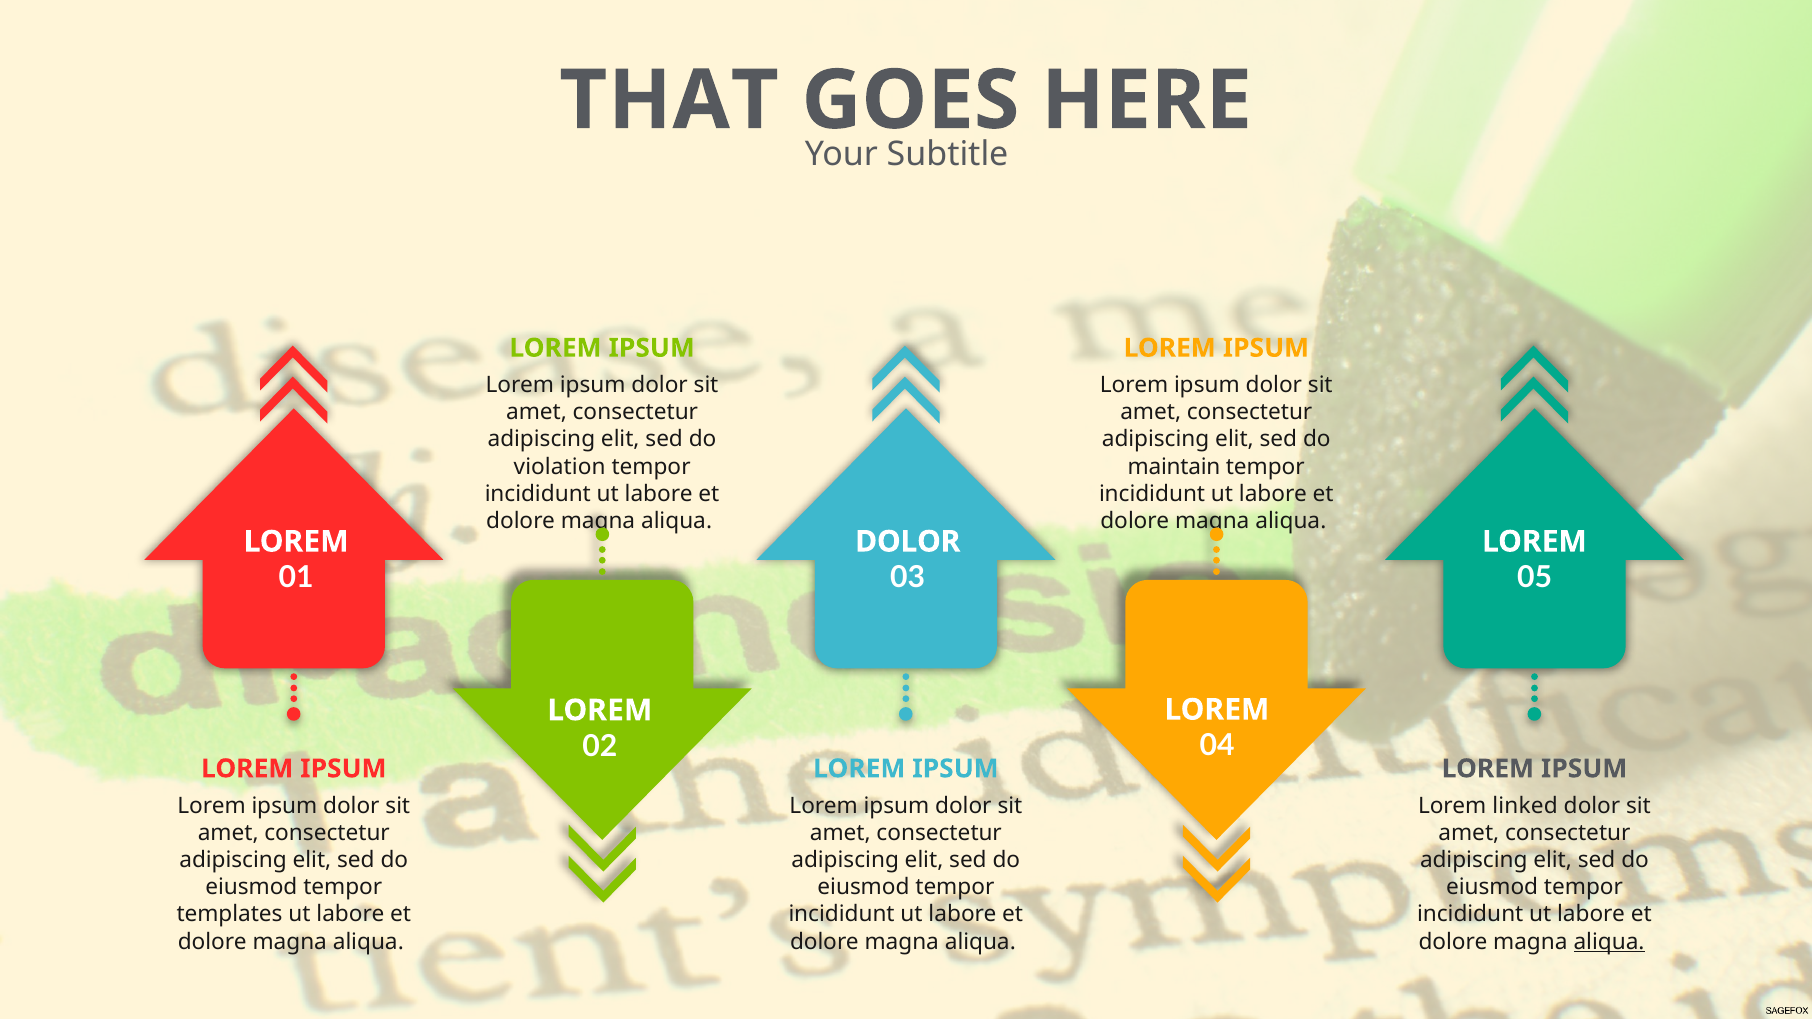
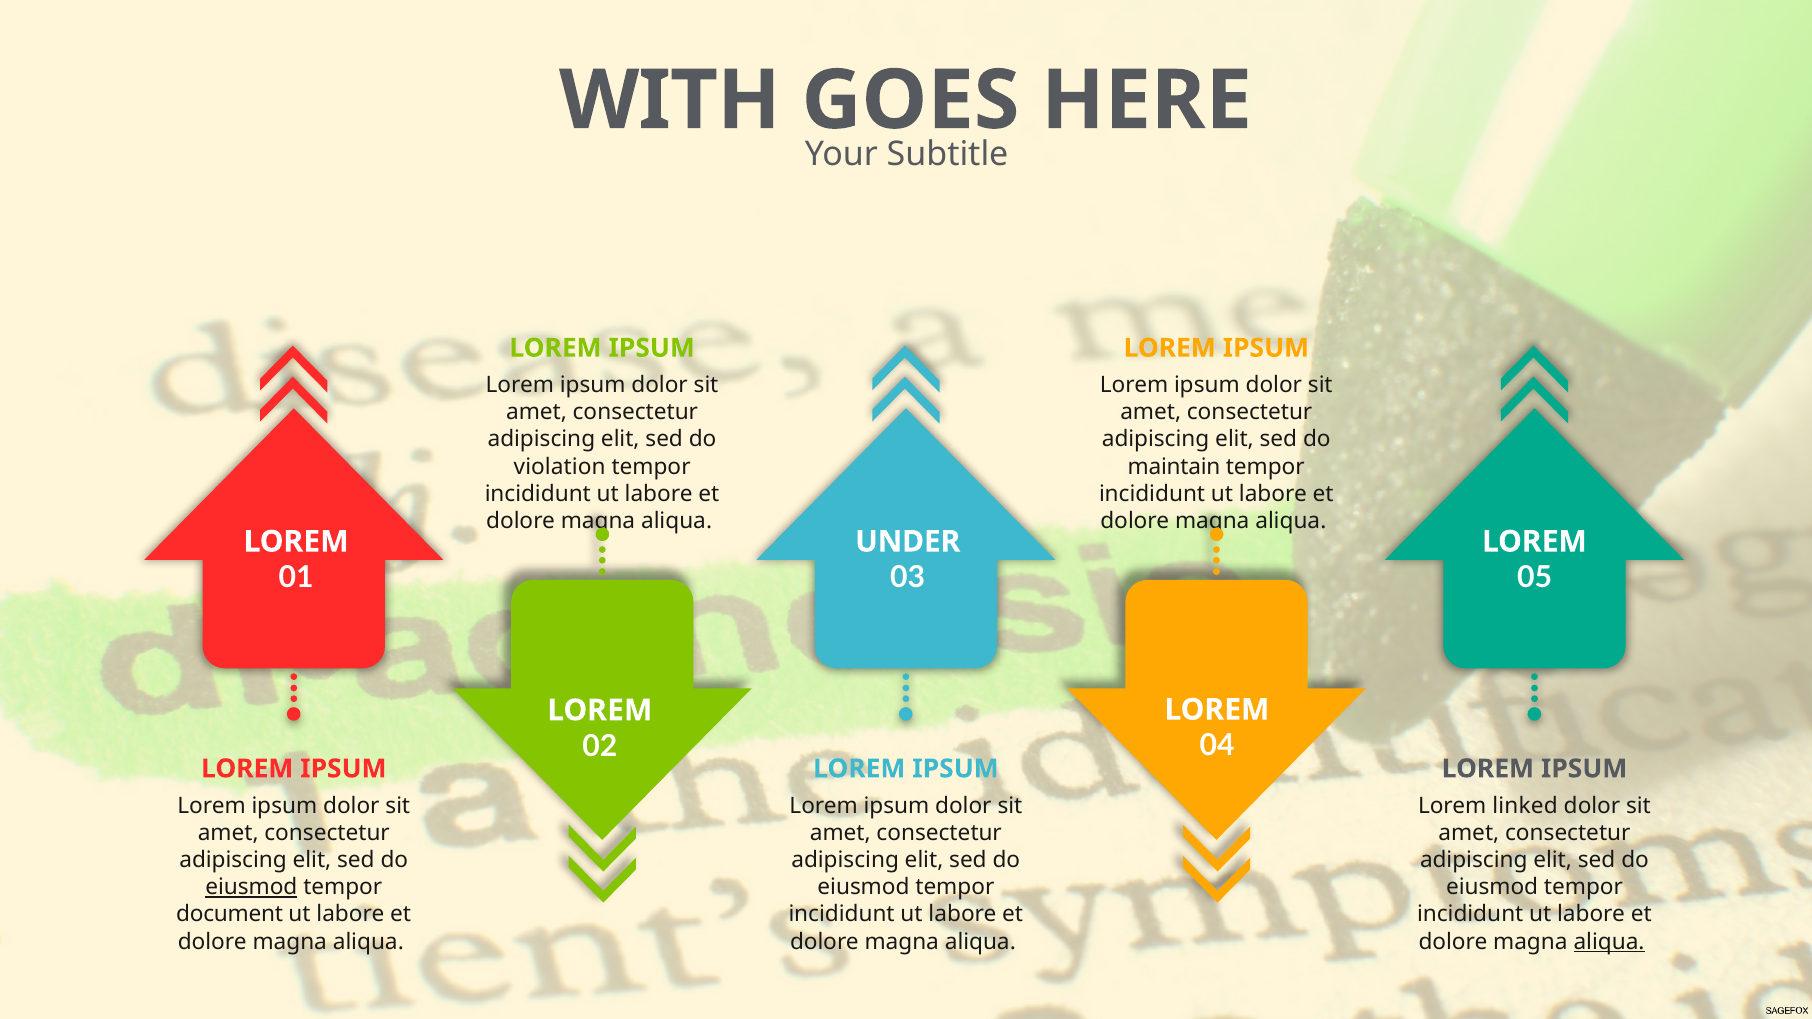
THAT: THAT -> WITH
DOLOR at (908, 542): DOLOR -> UNDER
eiusmod at (251, 887) underline: none -> present
templates: templates -> document
